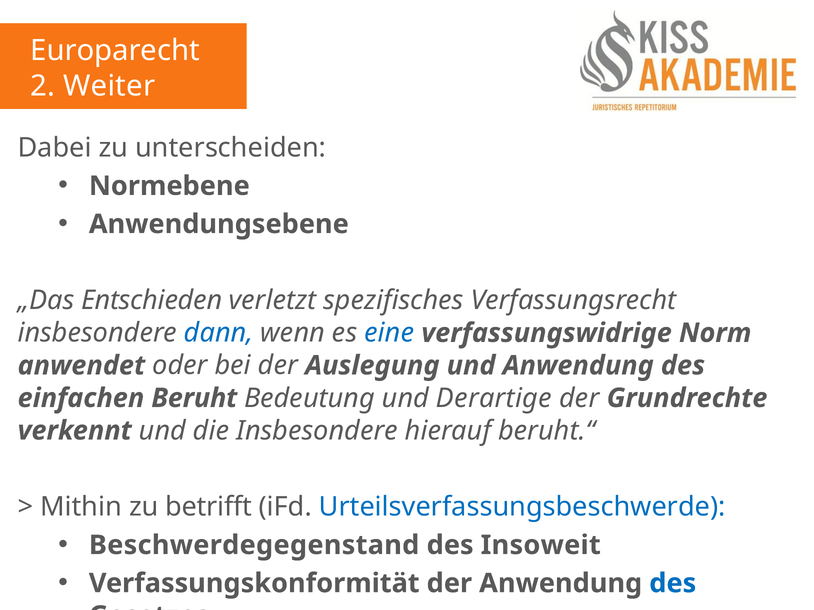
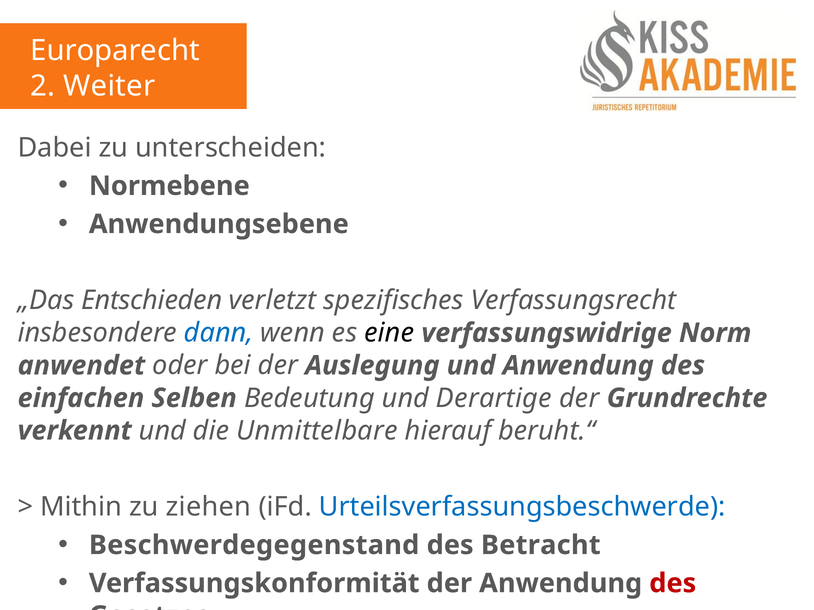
eine colour: blue -> black
Beruht: Beruht -> Selben
die Insbesondere: Insbesondere -> Unmittelbare
betrifft: betrifft -> ziehen
Insoweit: Insoweit -> Betracht
des at (673, 584) colour: blue -> red
